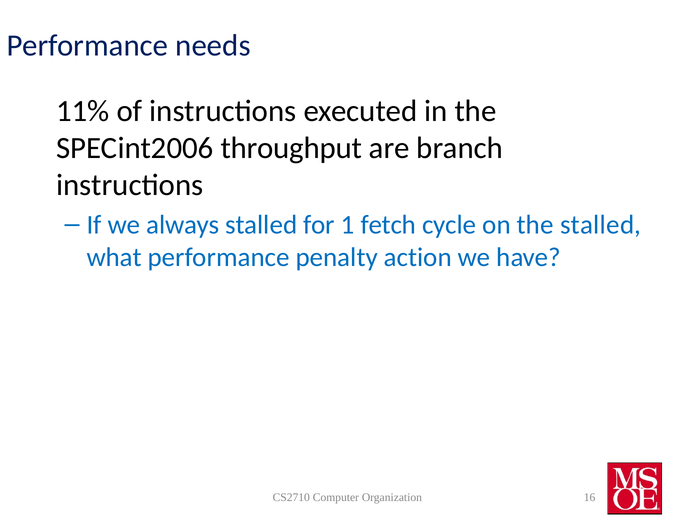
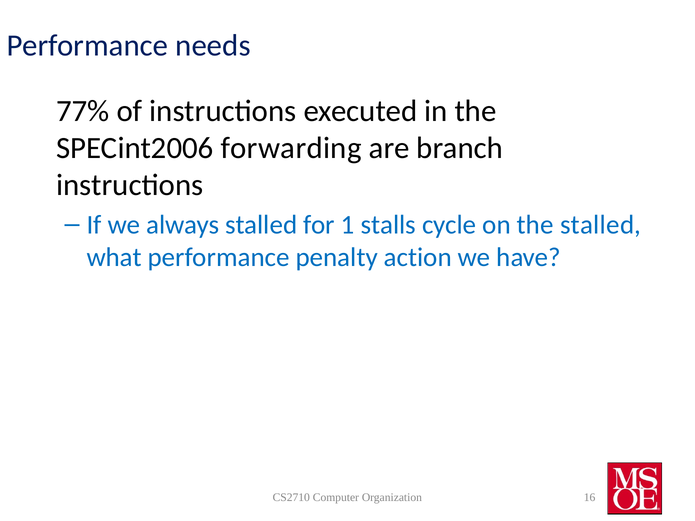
11%: 11% -> 77%
throughput: throughput -> forwarding
fetch: fetch -> stalls
